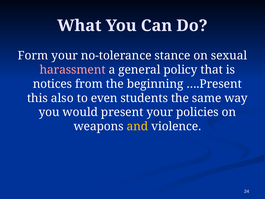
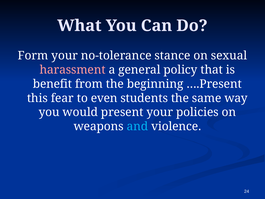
notices: notices -> benefit
also: also -> fear
and colour: yellow -> light blue
